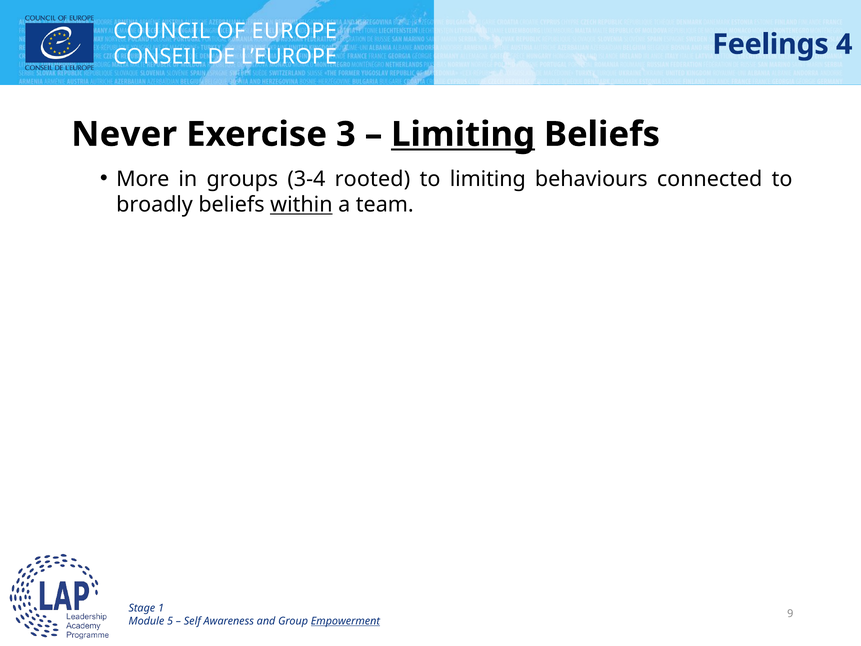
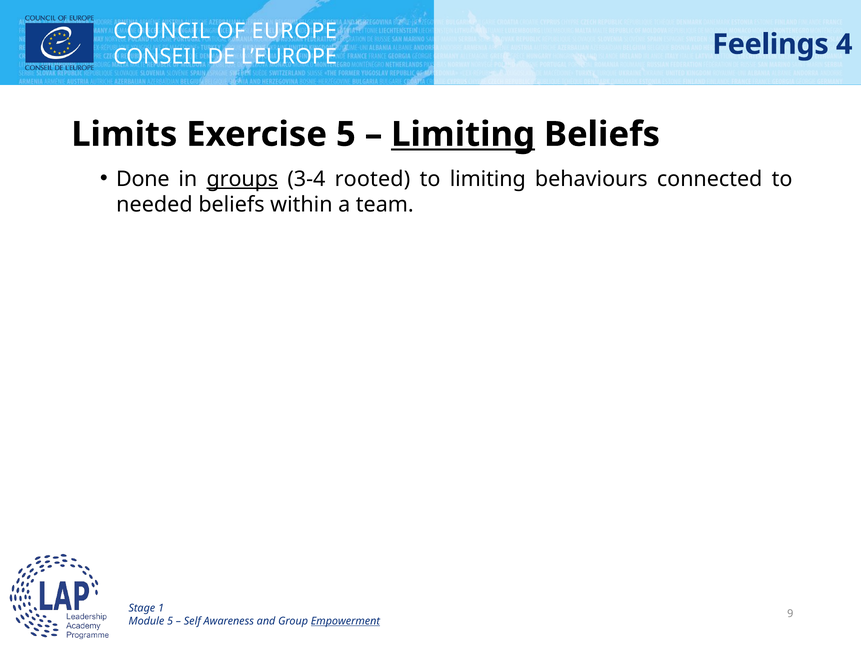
Never: Never -> Limits
Exercise 3: 3 -> 5
More: More -> Done
groups underline: none -> present
broadly: broadly -> needed
within underline: present -> none
